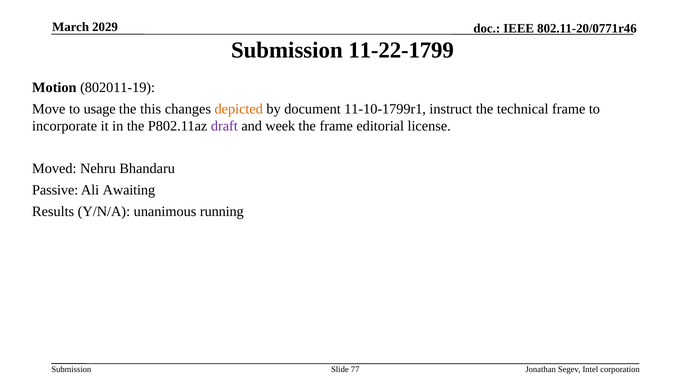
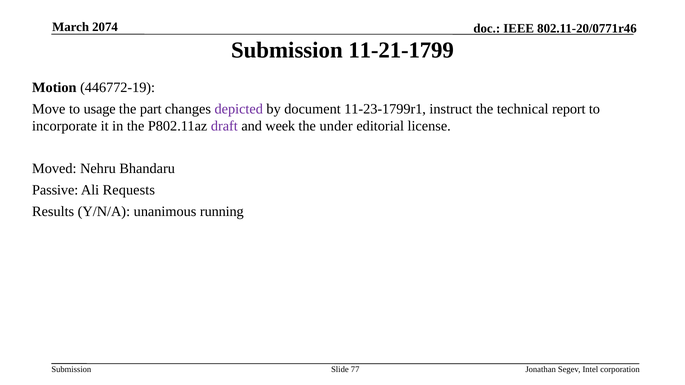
2029: 2029 -> 2074
11-22-1799: 11-22-1799 -> 11-21-1799
802011-19: 802011-19 -> 446772-19
this: this -> part
depicted colour: orange -> purple
11-10-1799r1: 11-10-1799r1 -> 11-23-1799r1
technical frame: frame -> report
the frame: frame -> under
Awaiting: Awaiting -> Requests
